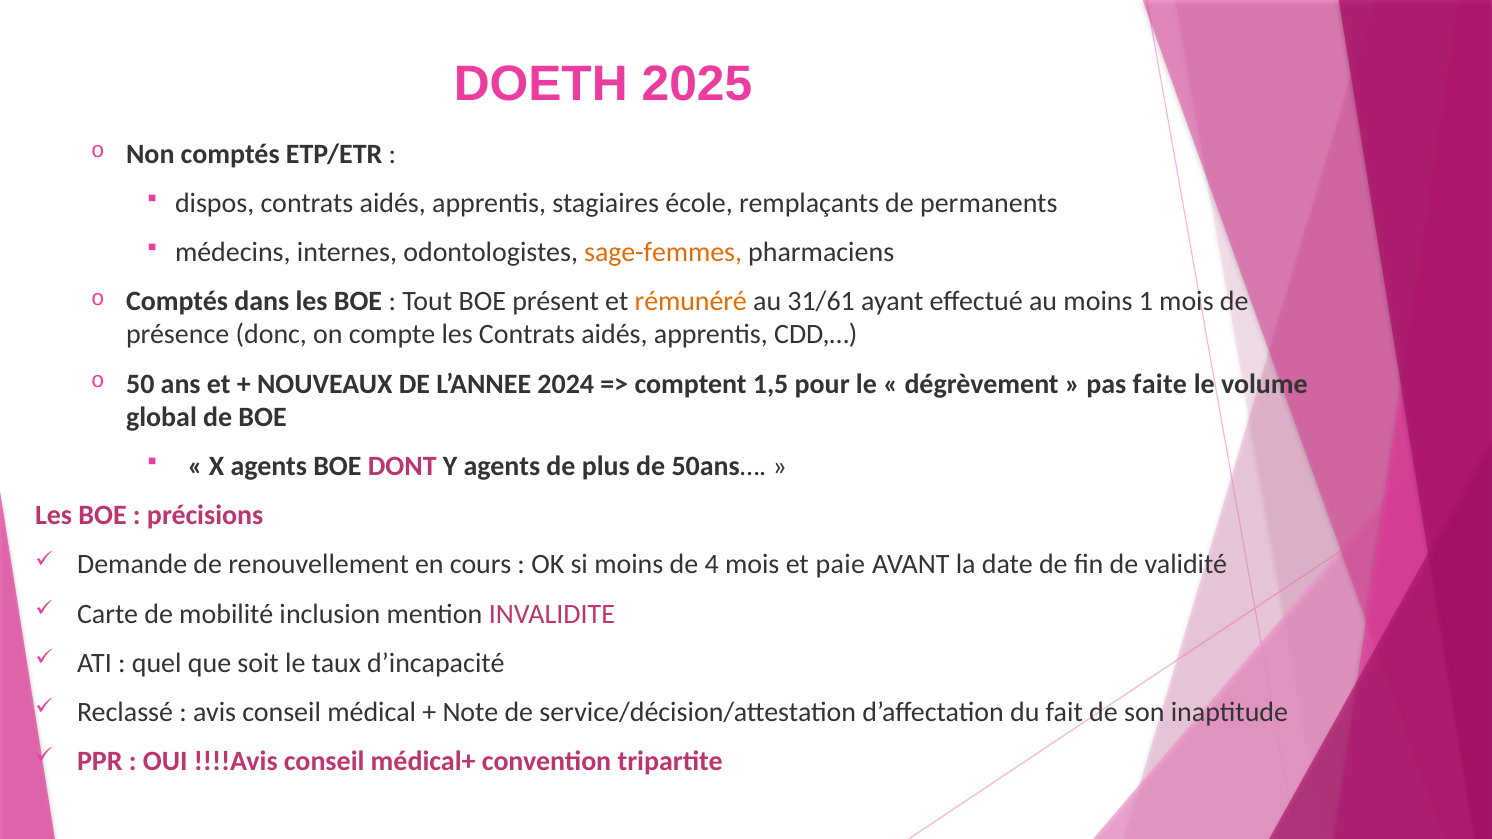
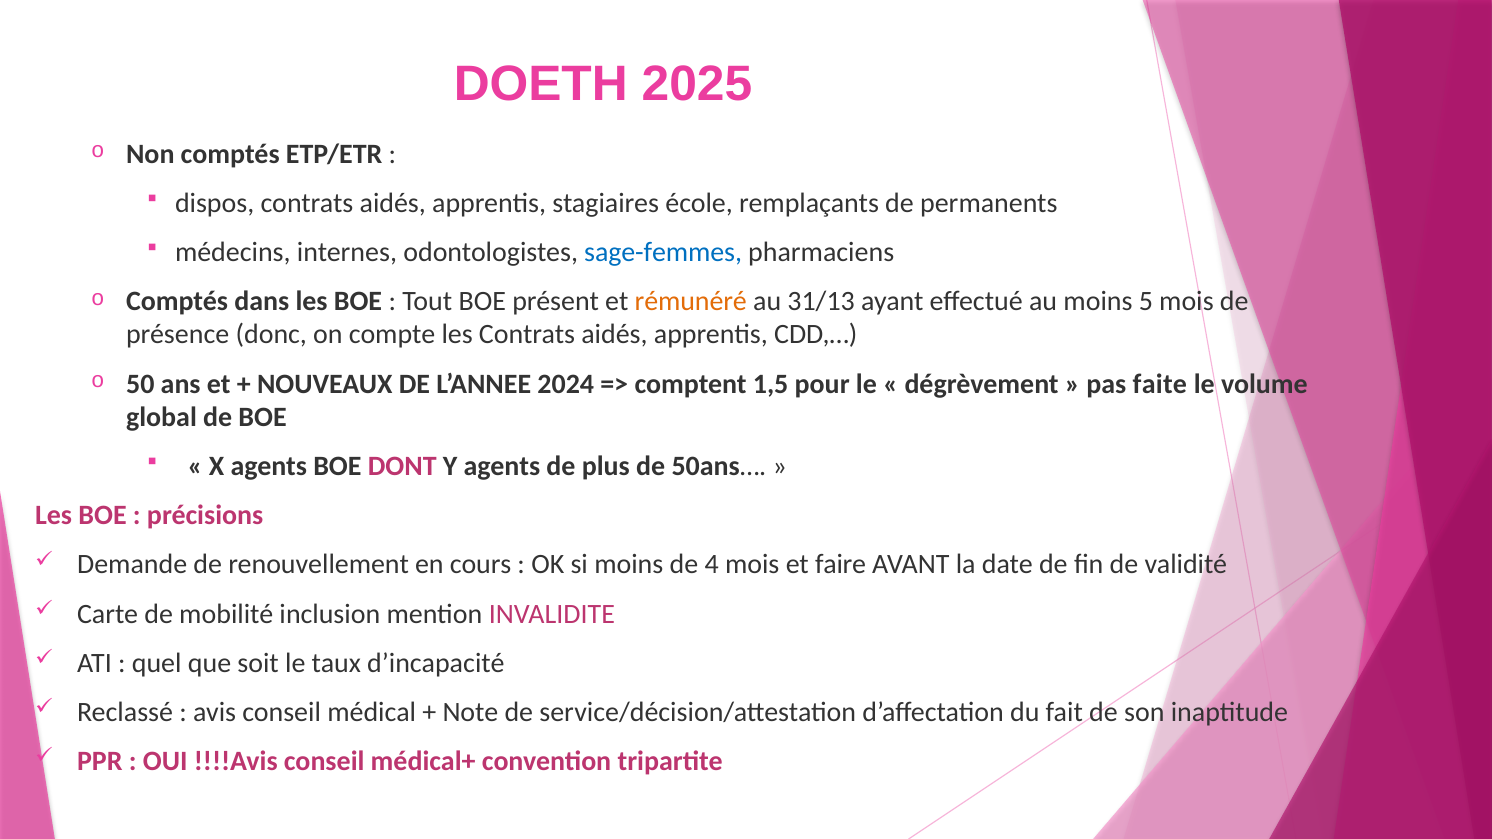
sage-femmes colour: orange -> blue
31/61: 31/61 -> 31/13
1: 1 -> 5
paie: paie -> faire
